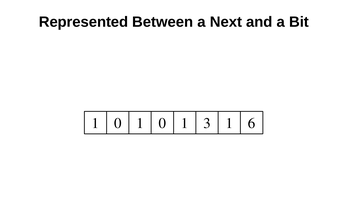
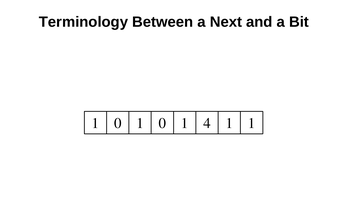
Represented: Represented -> Terminology
3: 3 -> 4
1 6: 6 -> 1
